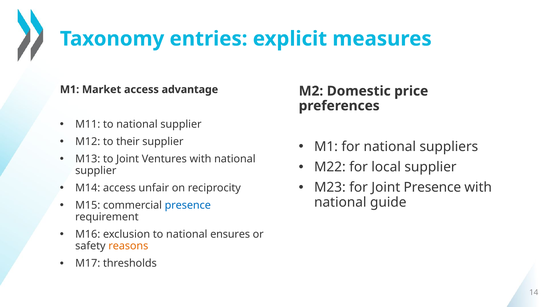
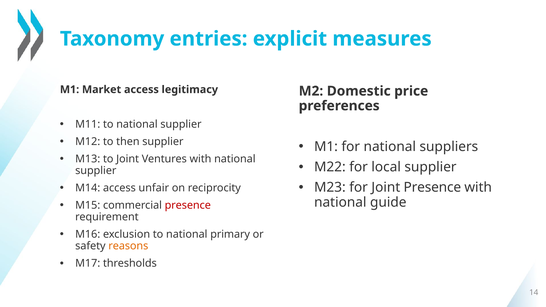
advantage: advantage -> legitimacy
their: their -> then
presence at (188, 205) colour: blue -> red
ensures: ensures -> primary
